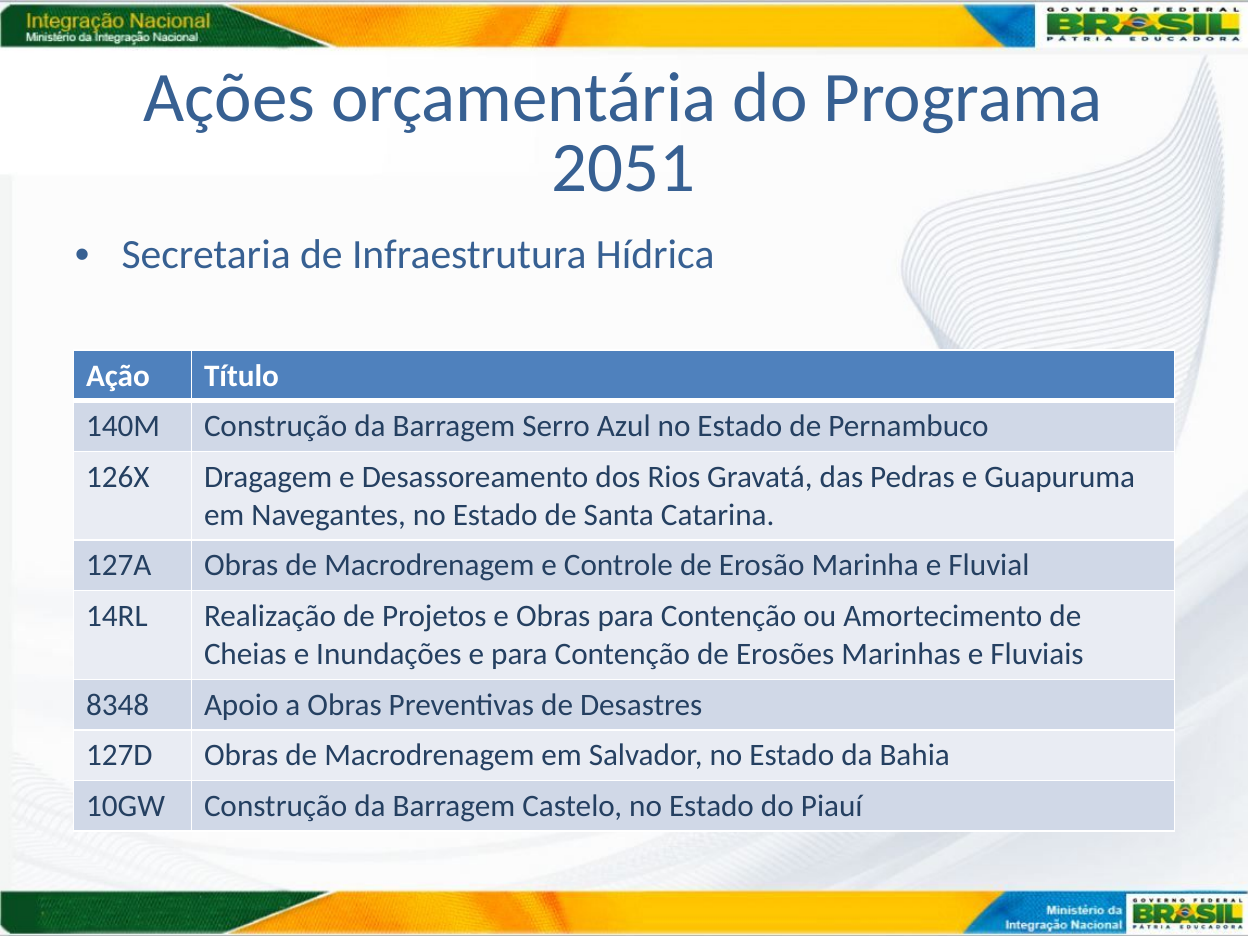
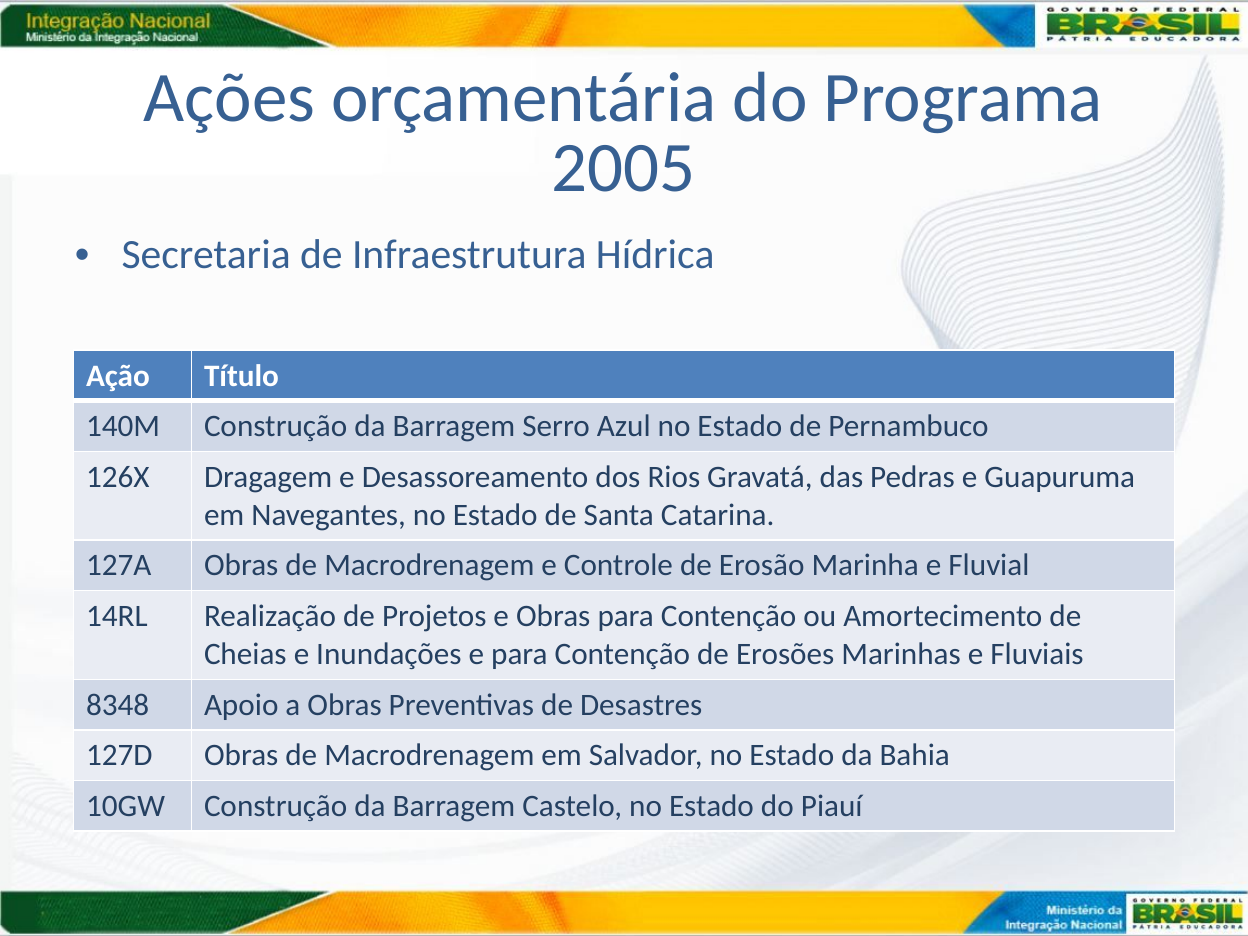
2051: 2051 -> 2005
